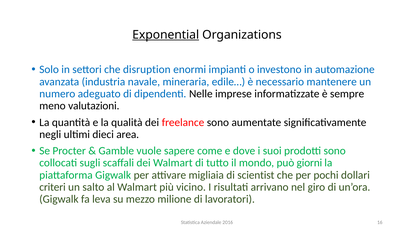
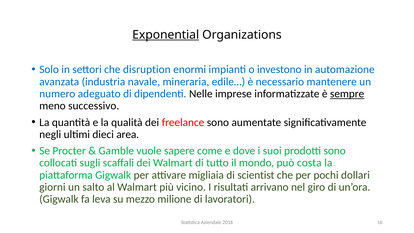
sempre underline: none -> present
valutazioni: valutazioni -> successivo
giorni: giorni -> costa
criteri: criteri -> giorni
